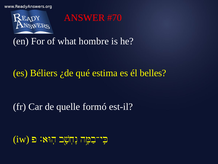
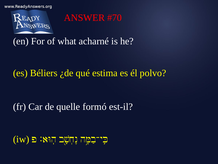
hombre: hombre -> acharné
belles: belles -> polvo
